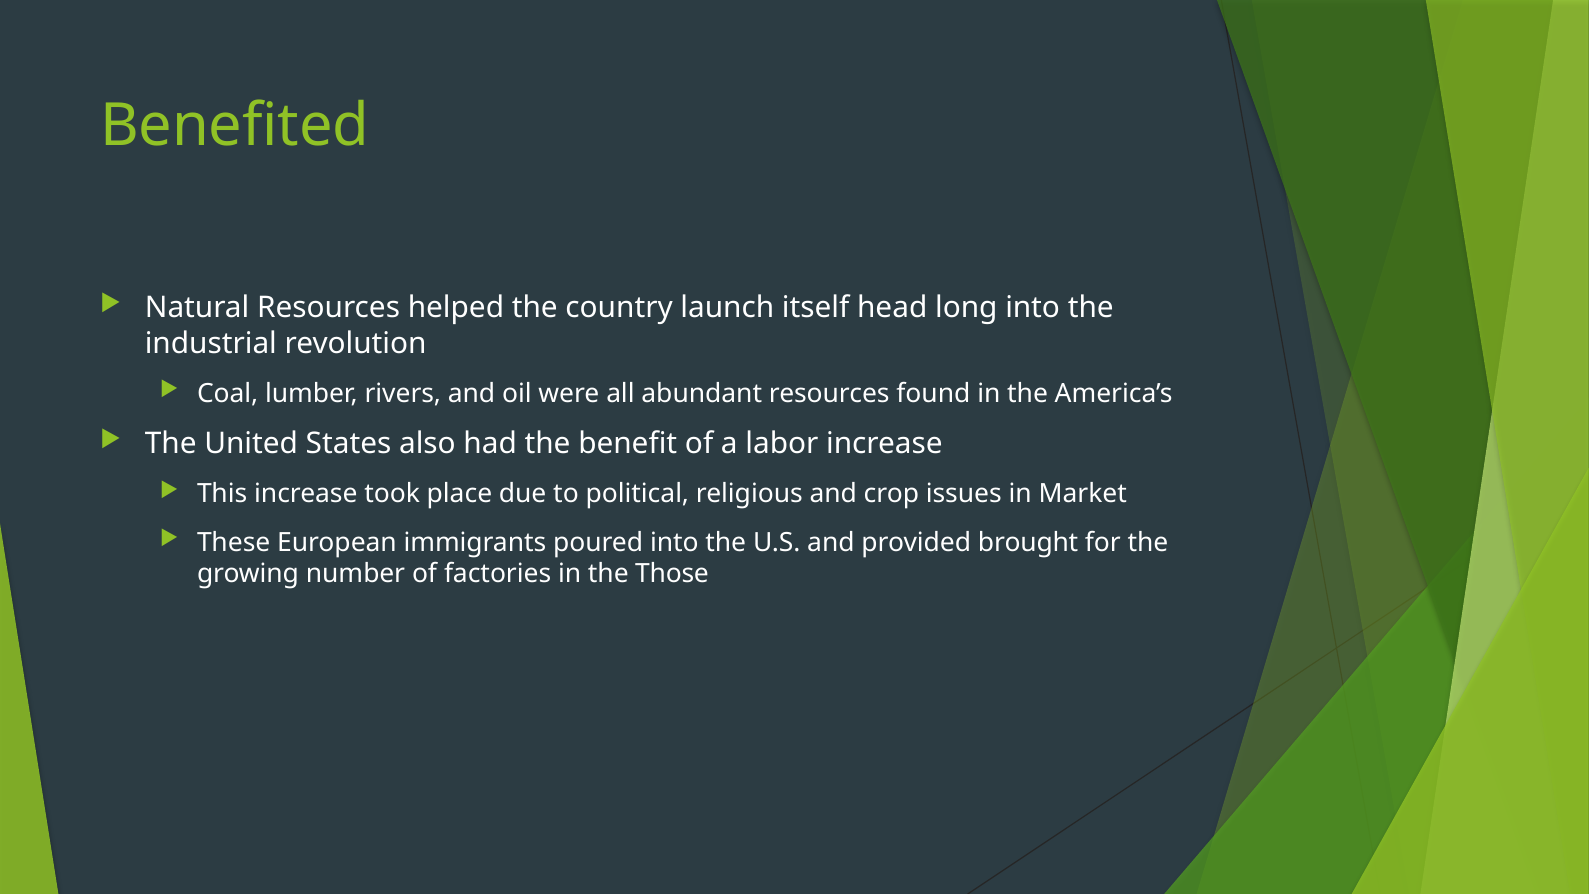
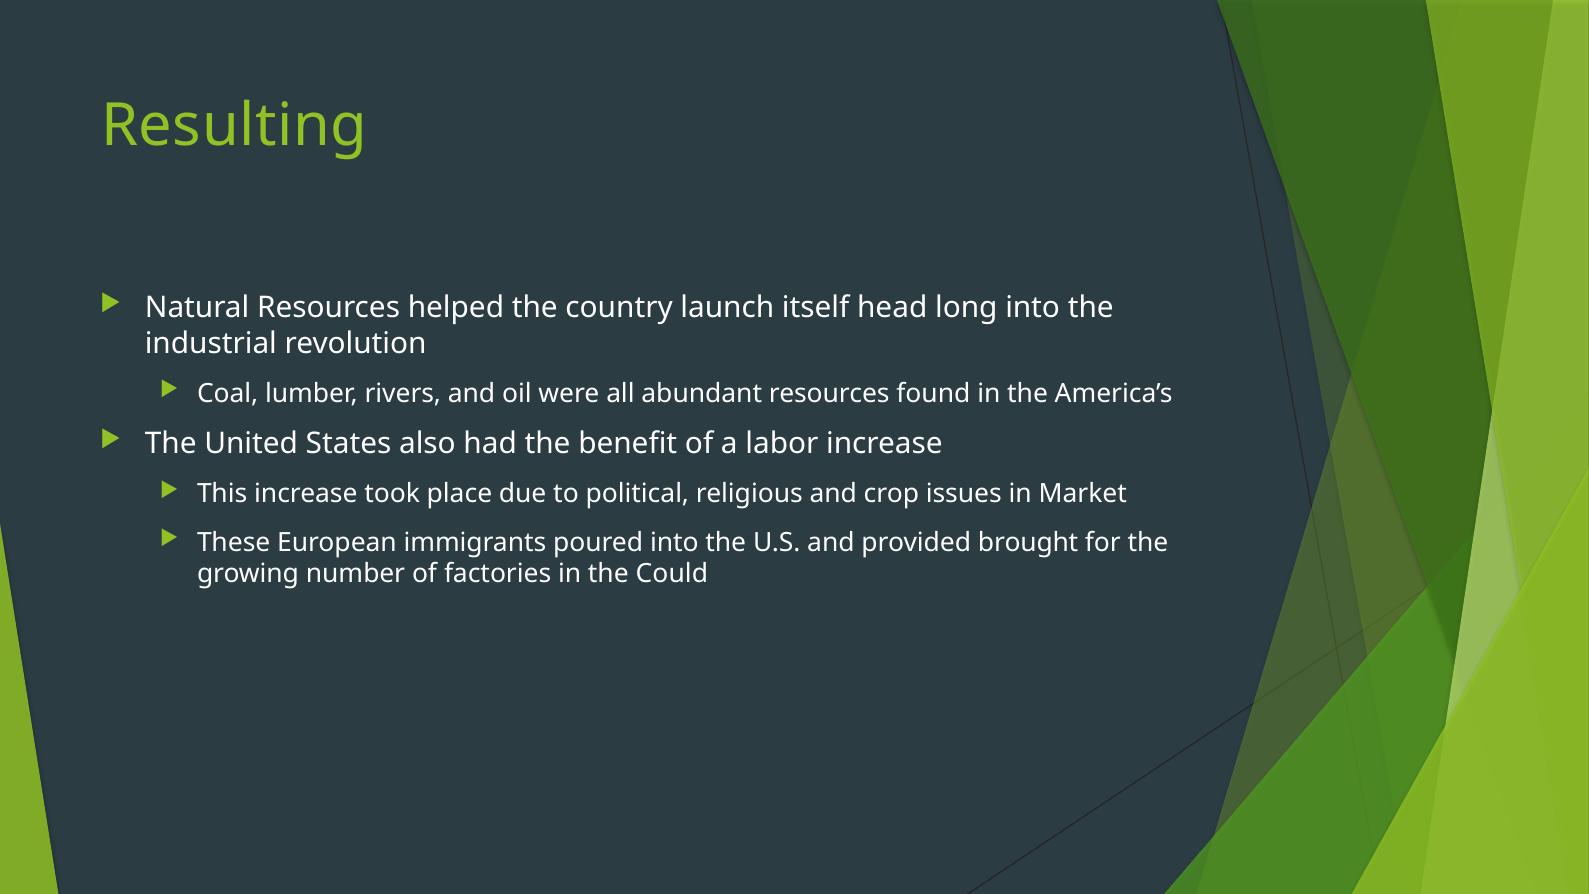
Benefited: Benefited -> Resulting
Those: Those -> Could
